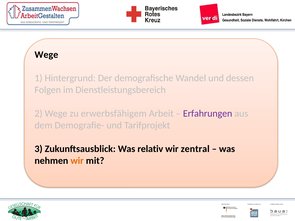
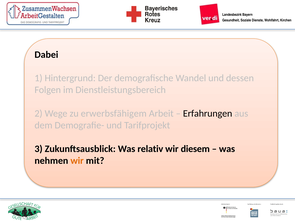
Wege at (46, 55): Wege -> Dabei
Erfahrungen colour: purple -> black
zentral: zentral -> diesem
